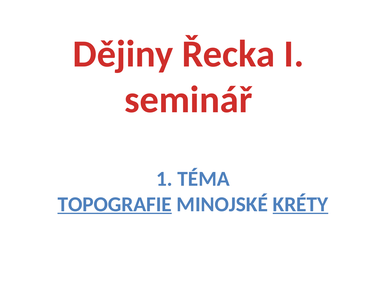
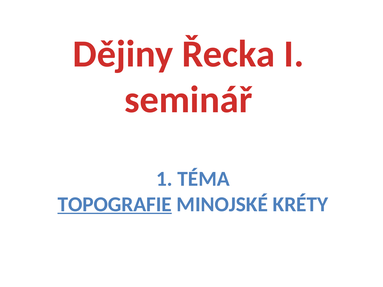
KRÉTY underline: present -> none
